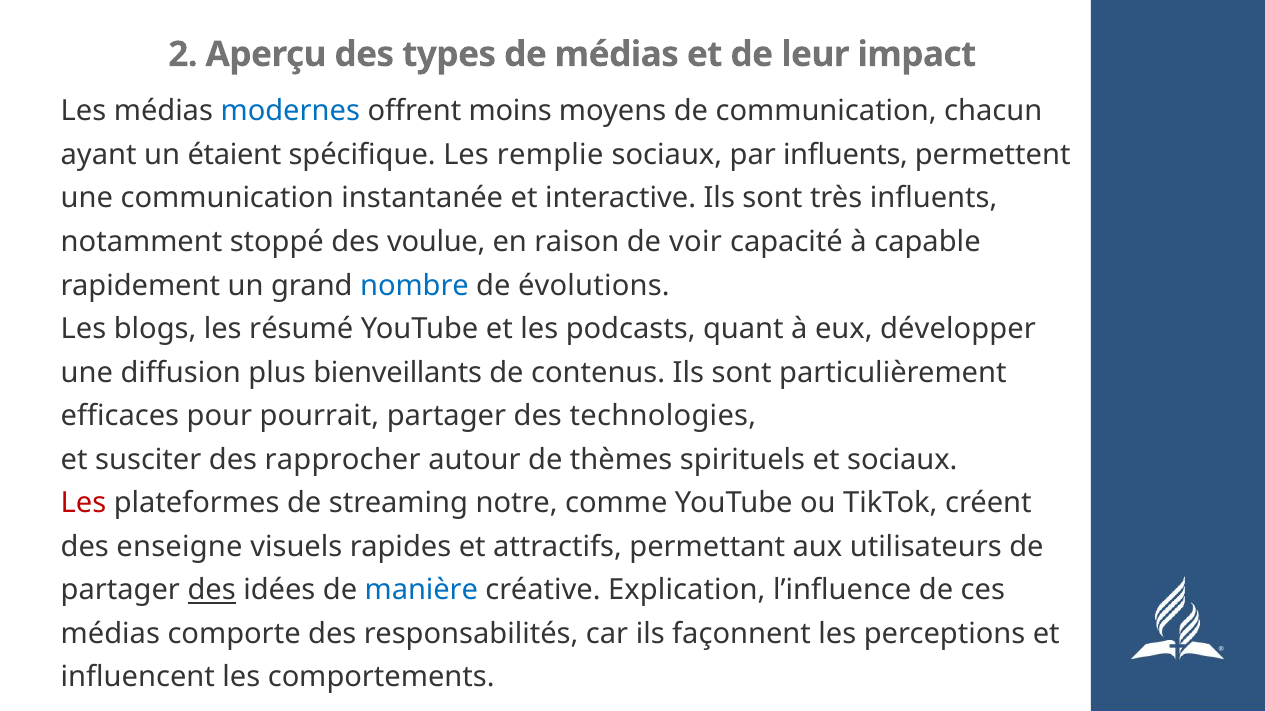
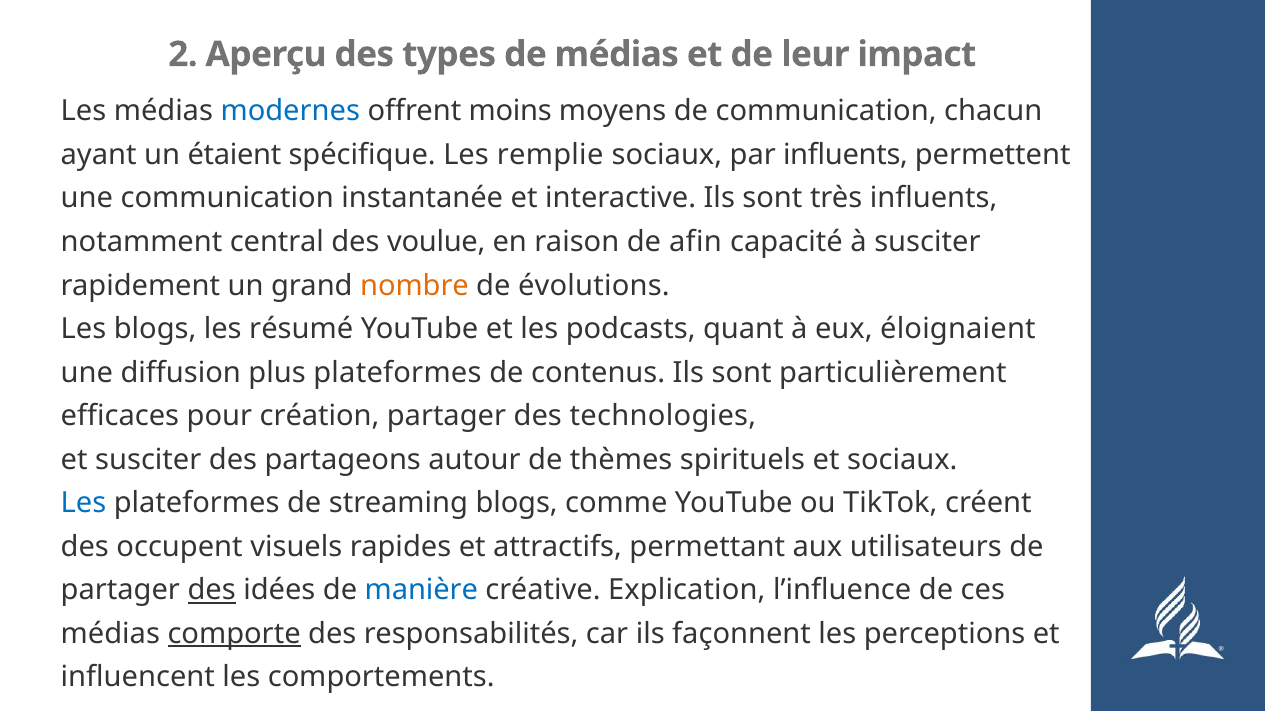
stoppé: stoppé -> central
voir: voir -> afin
à capable: capable -> susciter
nombre colour: blue -> orange
développer: développer -> éloignaient
plus bienveillants: bienveillants -> plateformes
pourrait: pourrait -> création
rapprocher: rapprocher -> partageons
Les at (84, 504) colour: red -> blue
streaming notre: notre -> blogs
enseigne: enseigne -> occupent
comporte underline: none -> present
